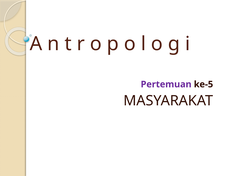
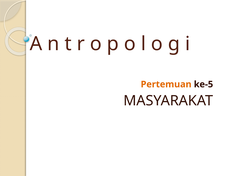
Pertemuan colour: purple -> orange
